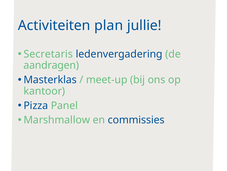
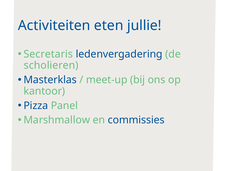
plan: plan -> eten
aandragen: aandragen -> scholieren
